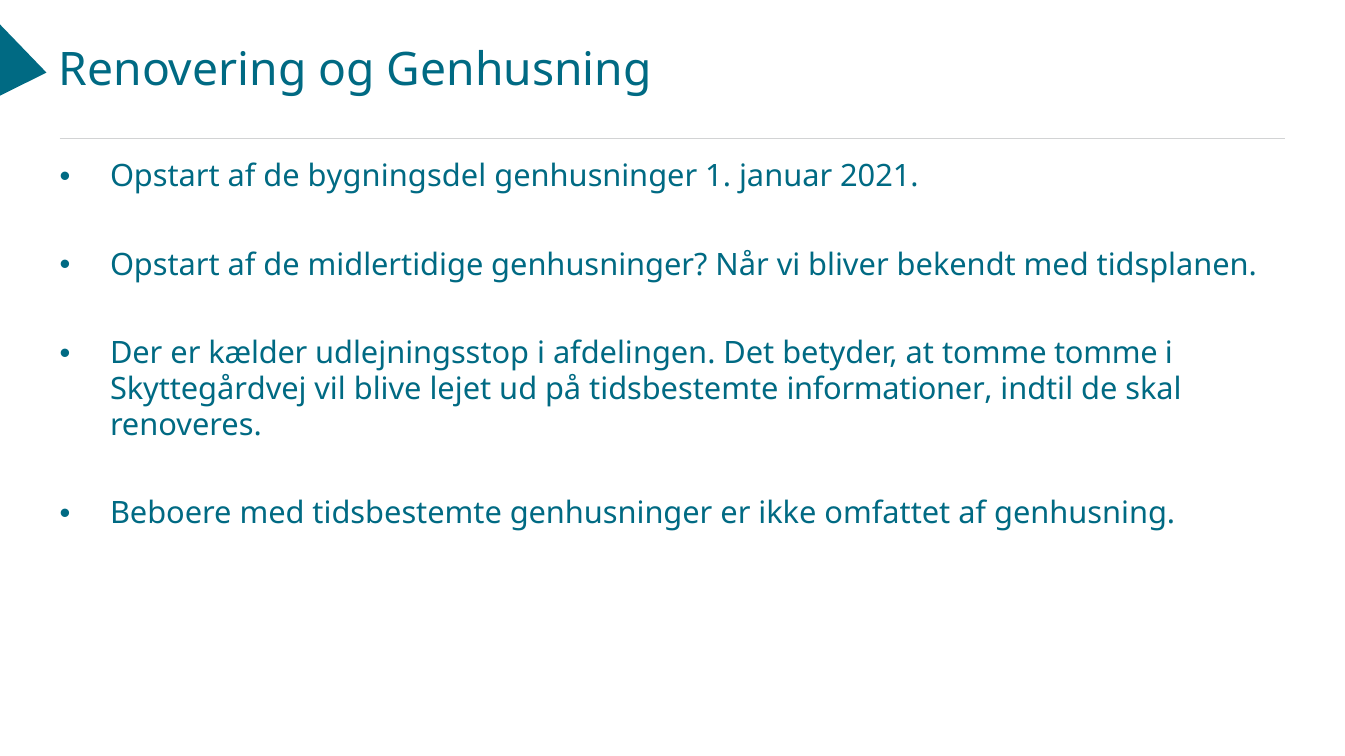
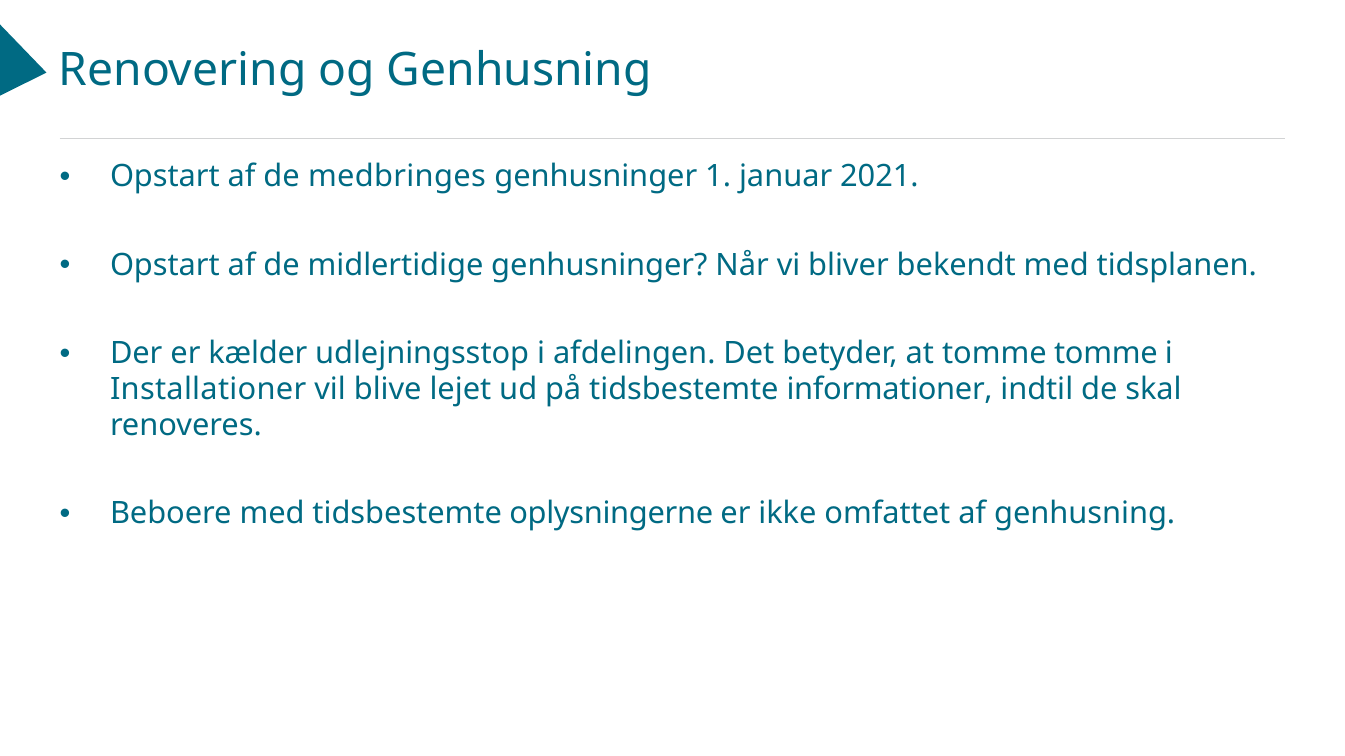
bygningsdel: bygningsdel -> medbringes
Skyttegårdvej: Skyttegårdvej -> Installationer
tidsbestemte genhusninger: genhusninger -> oplysningerne
